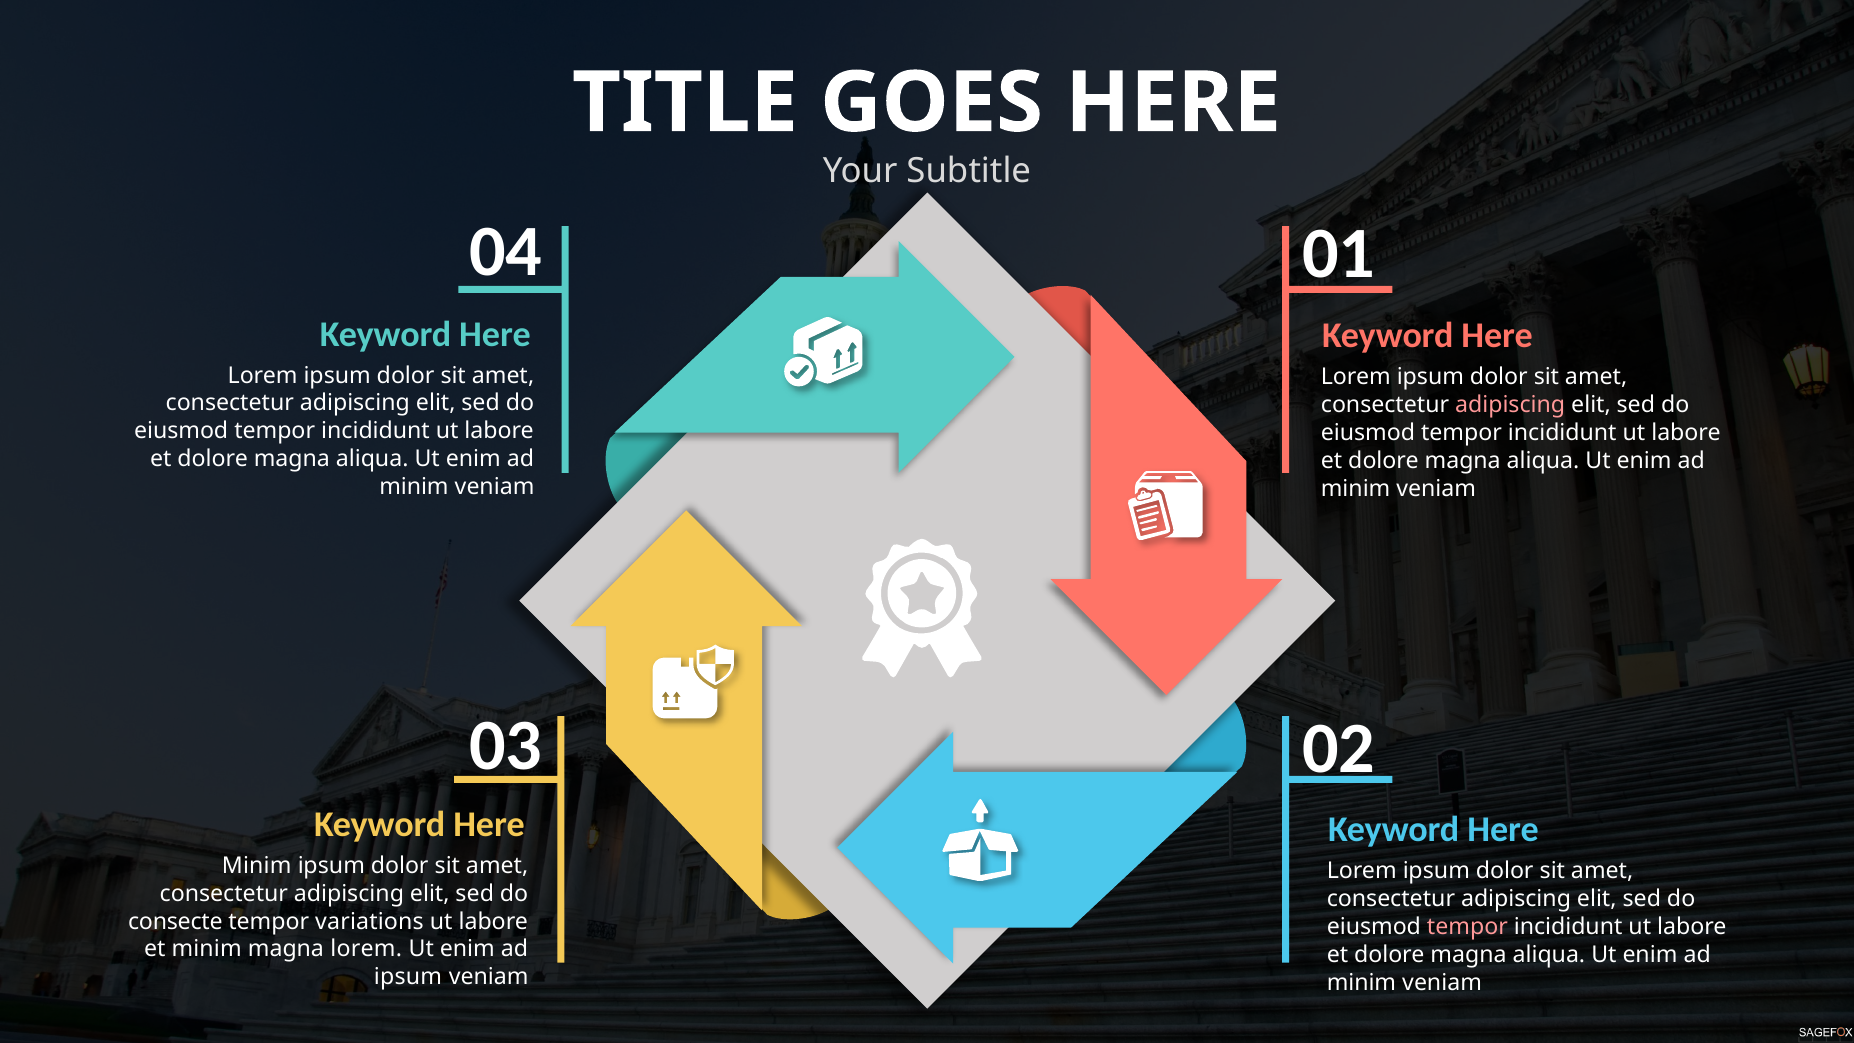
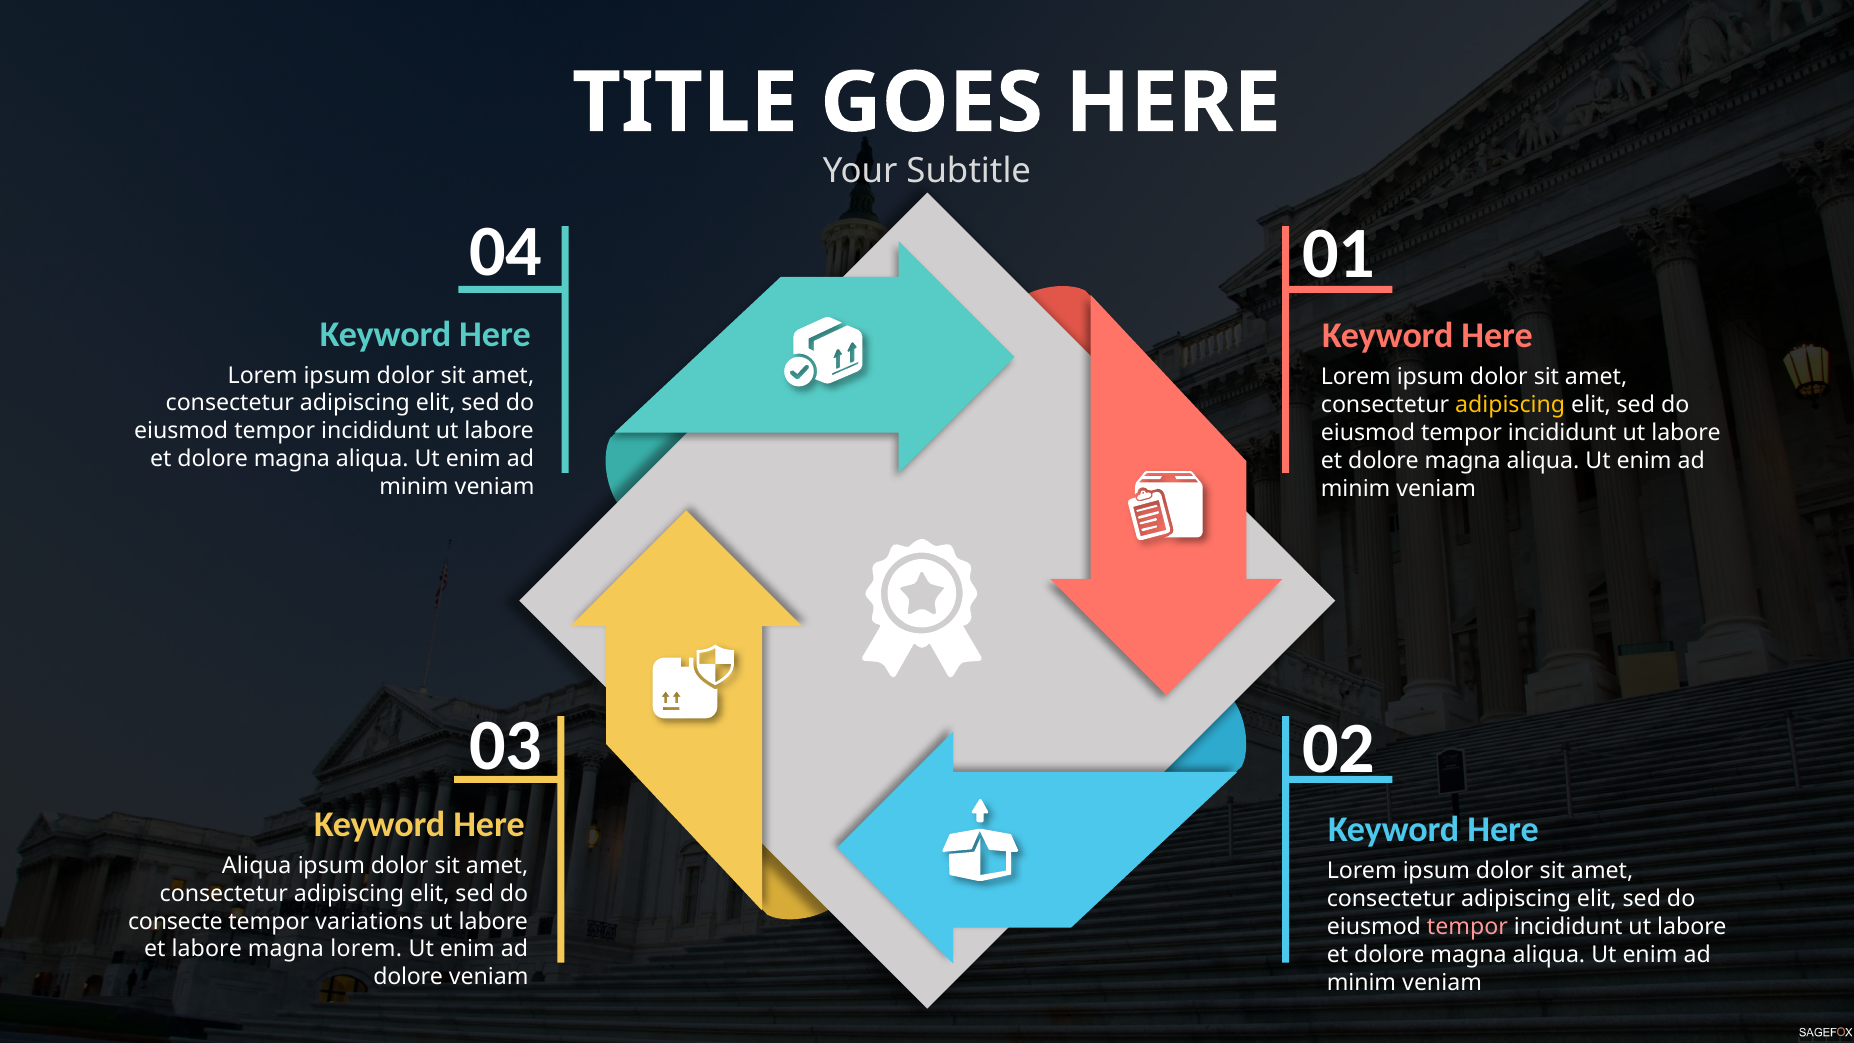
adipiscing at (1510, 405) colour: pink -> yellow
Minim at (257, 866): Minim -> Aliqua
et minim: minim -> labore
ipsum at (408, 977): ipsum -> dolore
